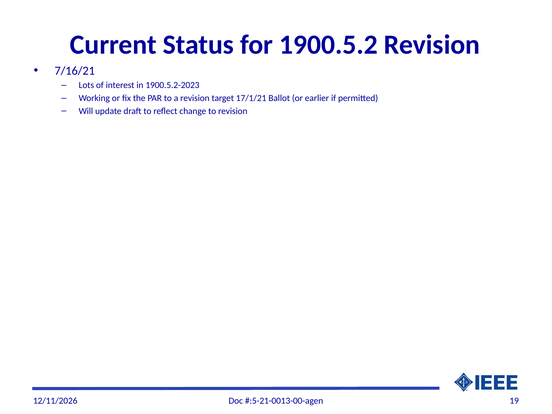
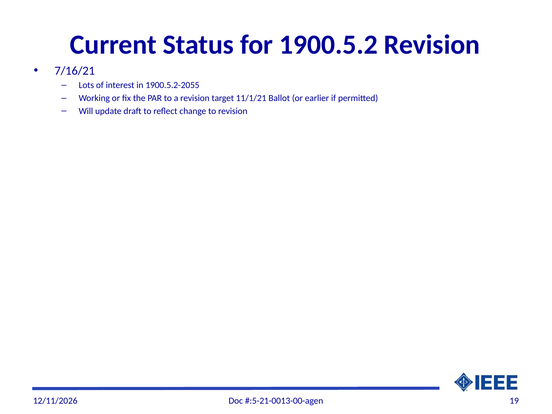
1900.5.2-2023: 1900.5.2-2023 -> 1900.5.2-2055
17/1/21: 17/1/21 -> 11/1/21
